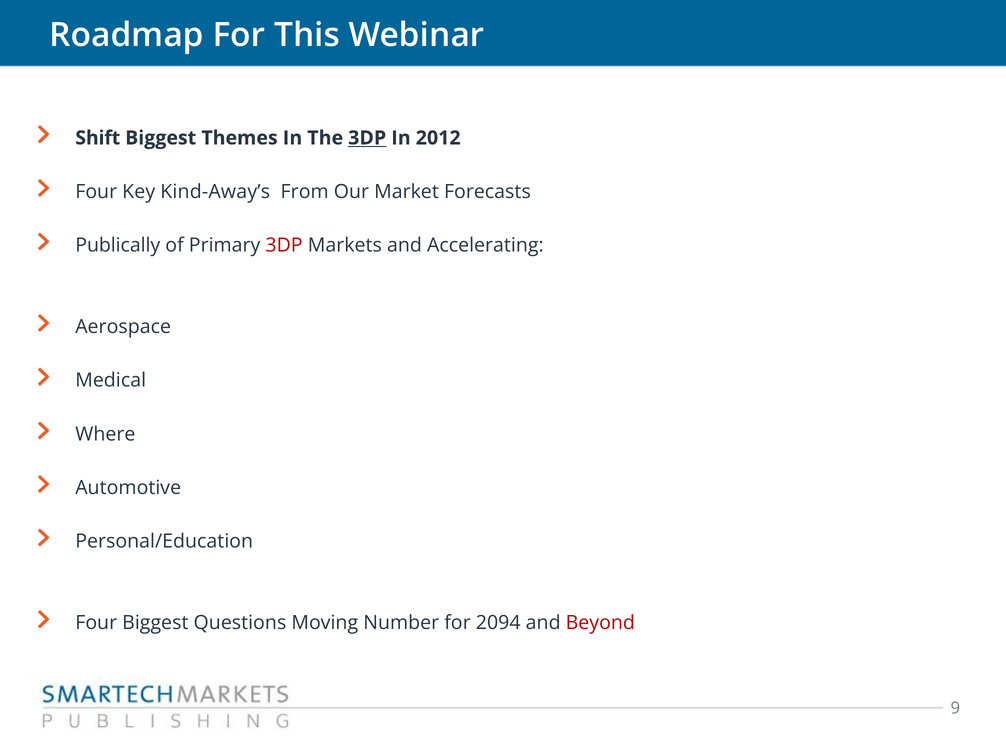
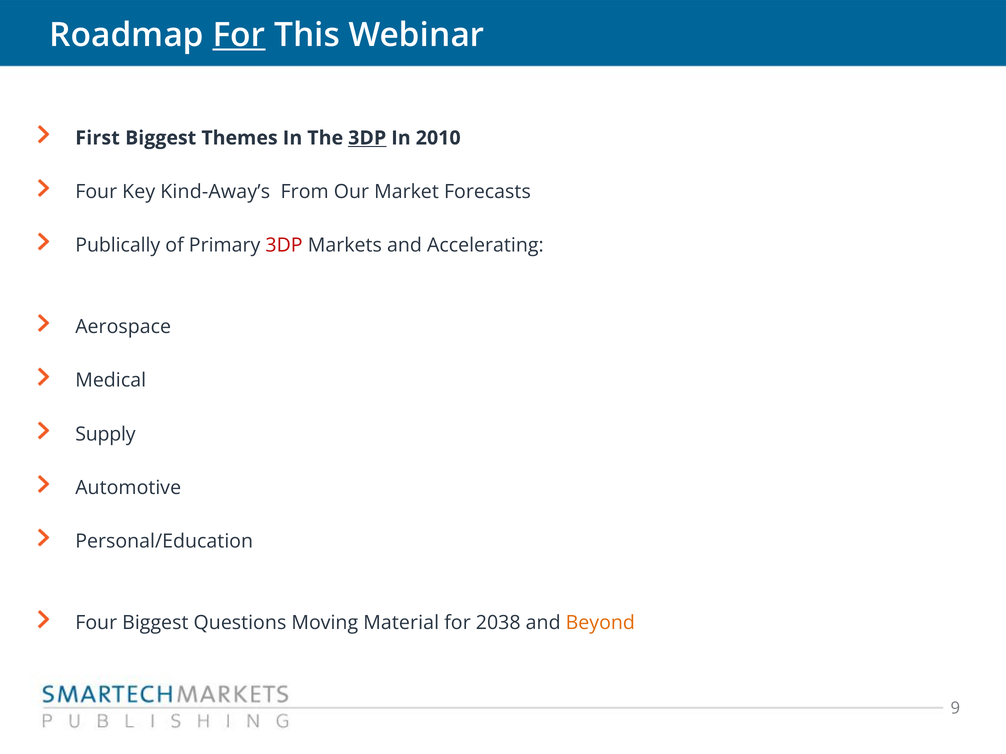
For at (239, 35) underline: none -> present
Shift: Shift -> First
2012: 2012 -> 2010
Where: Where -> Supply
Number: Number -> Material
2094: 2094 -> 2038
Beyond colour: red -> orange
